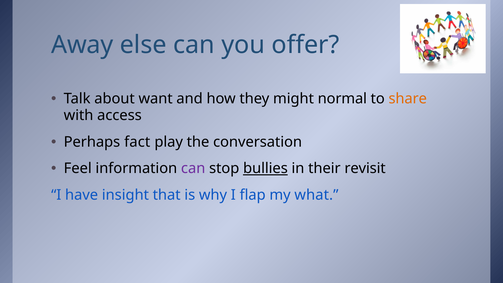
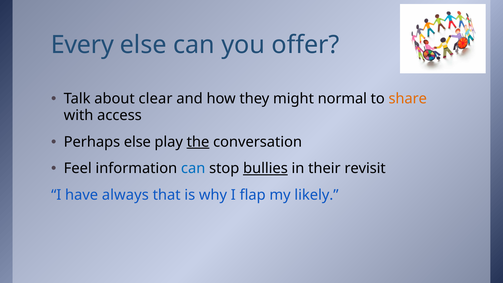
Away: Away -> Every
want: want -> clear
Perhaps fact: fact -> else
the underline: none -> present
can at (193, 168) colour: purple -> blue
insight: insight -> always
what: what -> likely
